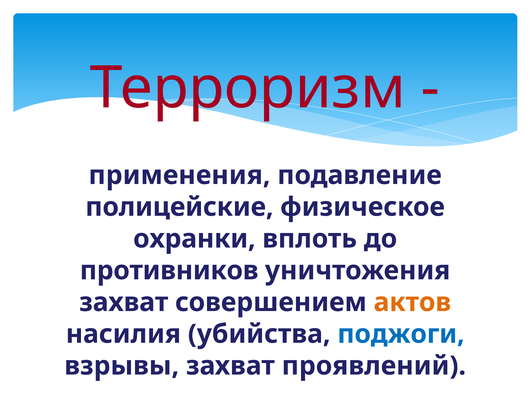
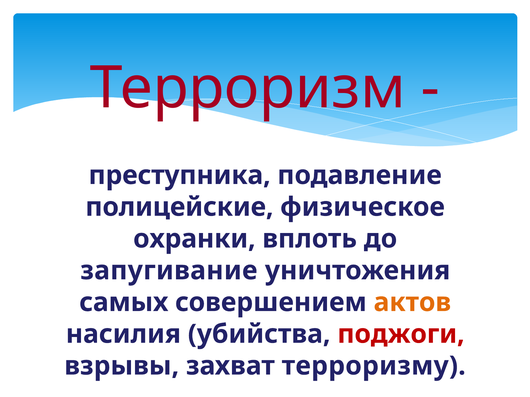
применения: применения -> преступника
противников: противников -> запугивание
захват at (124, 303): захват -> самых
поджоги colour: blue -> red
проявлений: проявлений -> терроризму
